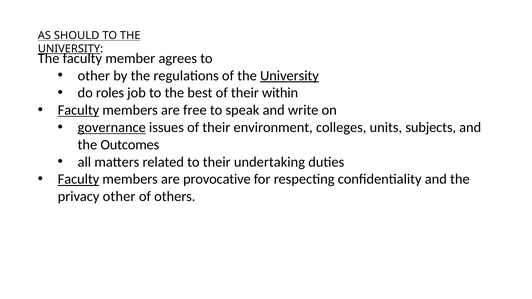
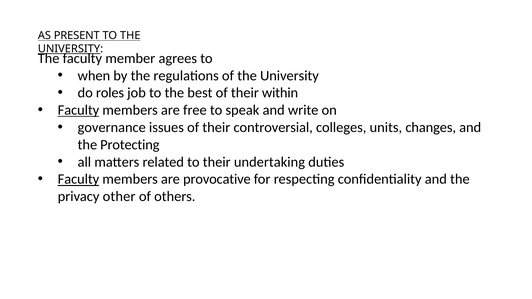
SHOULD: SHOULD -> PRESENT
other at (94, 76): other -> when
University at (289, 76) underline: present -> none
governance underline: present -> none
environment: environment -> controversial
subjects: subjects -> changes
Outcomes: Outcomes -> Protecting
